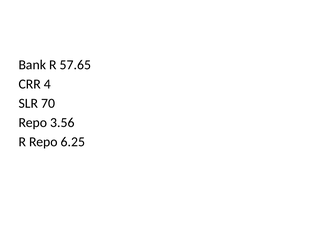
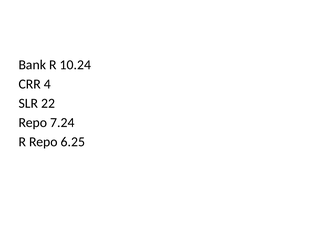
57.65: 57.65 -> 10.24
70: 70 -> 22
3.56: 3.56 -> 7.24
